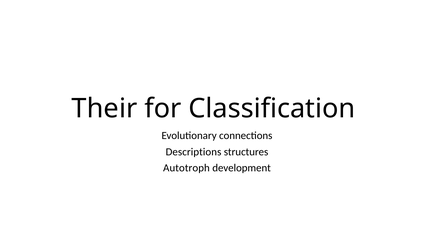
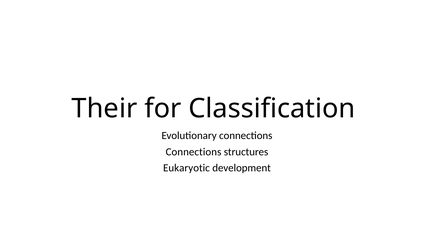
Descriptions at (194, 152): Descriptions -> Connections
Autotroph: Autotroph -> Eukaryotic
